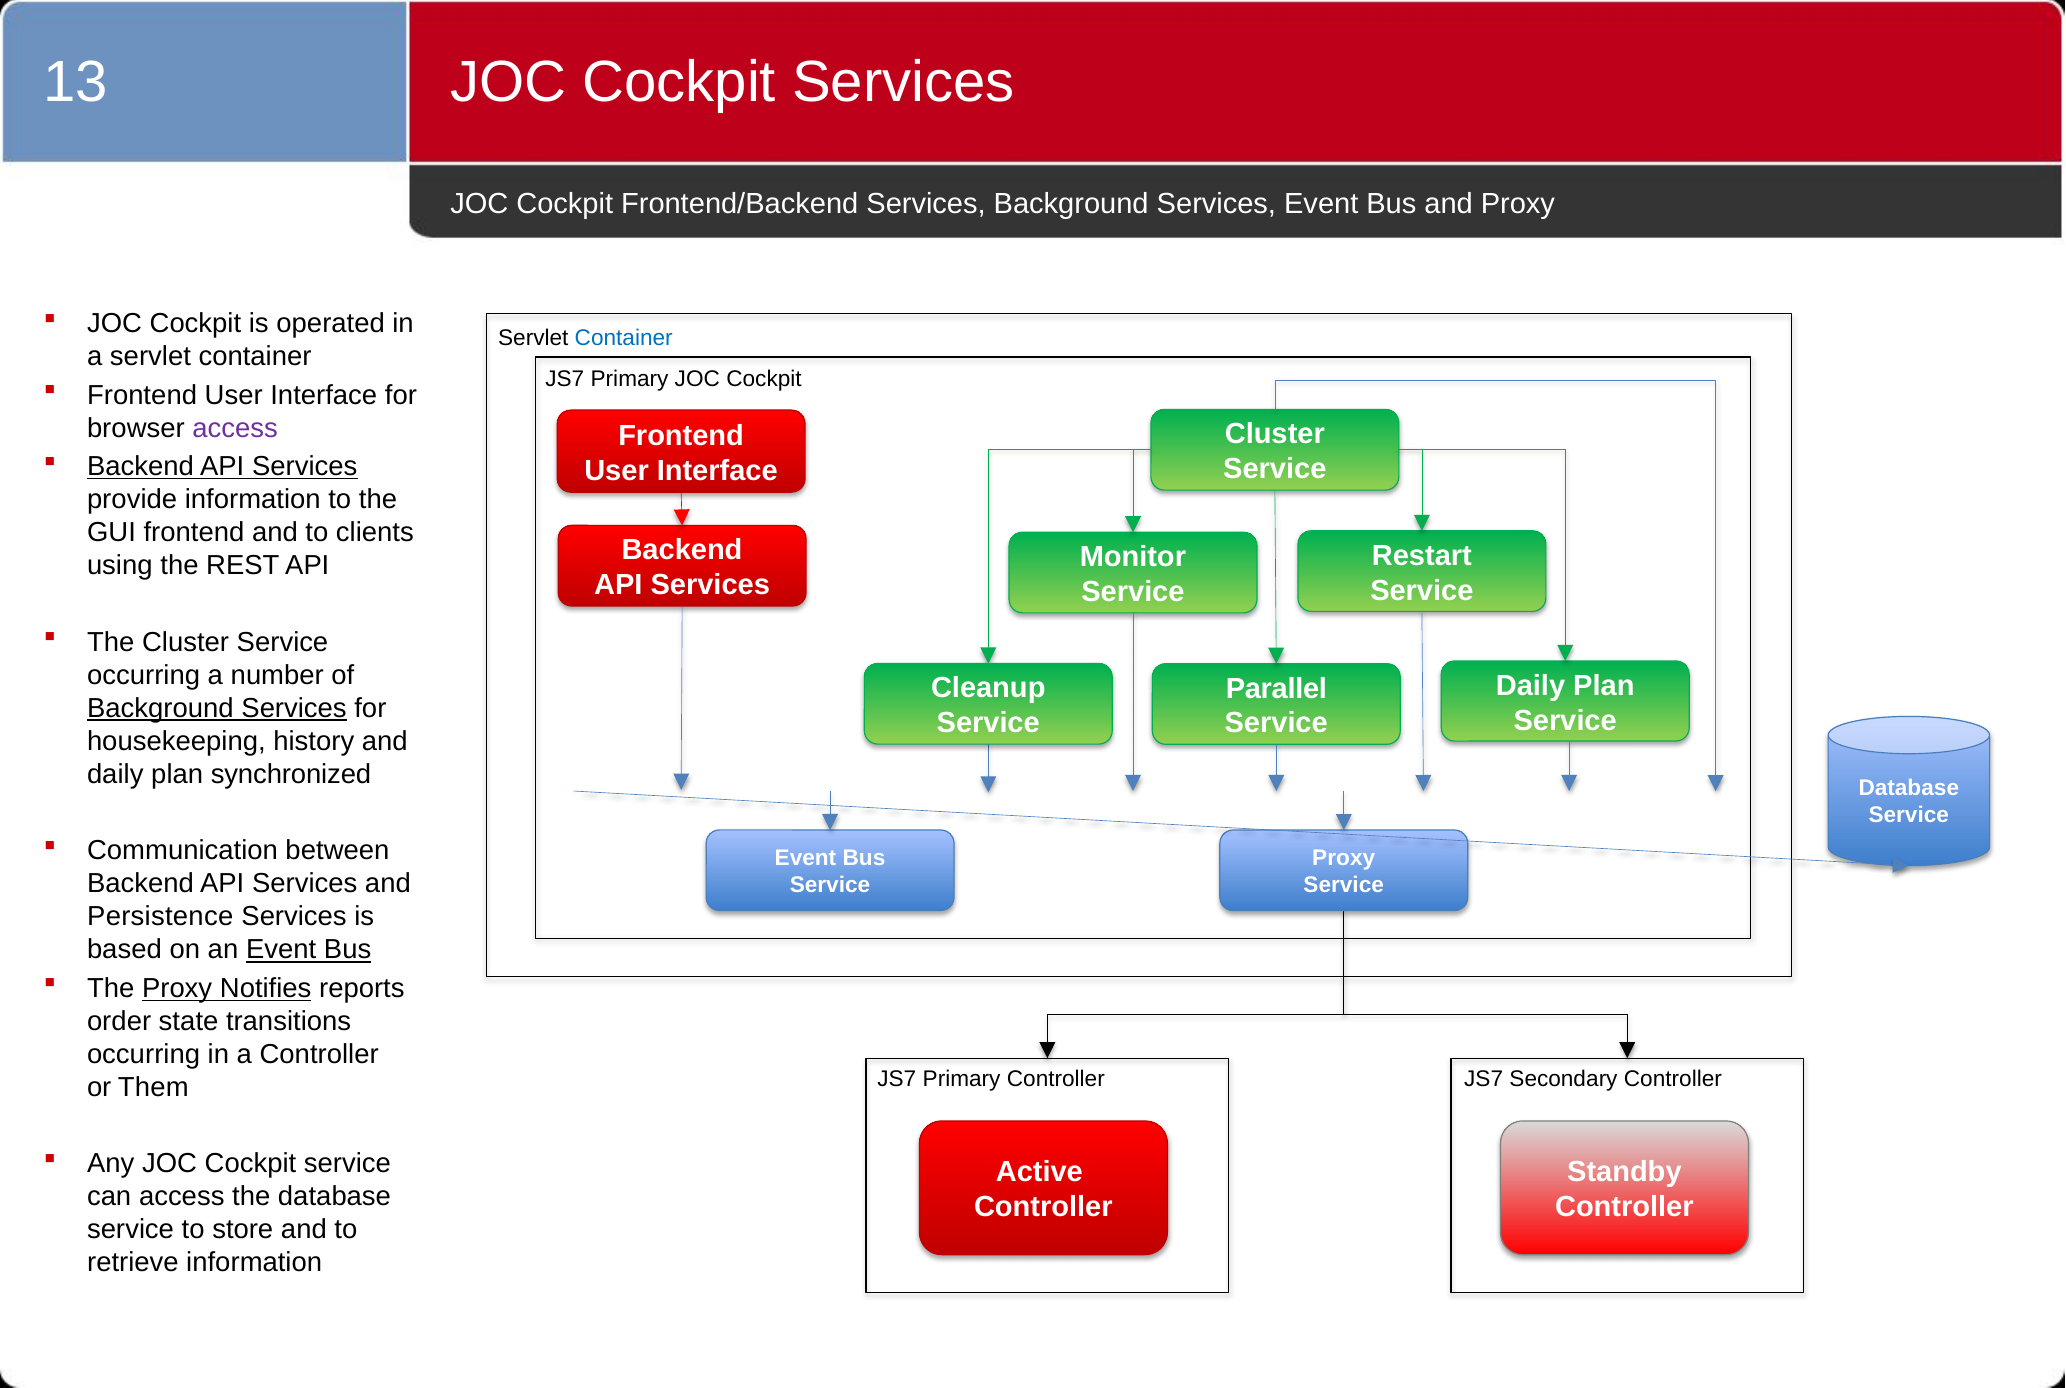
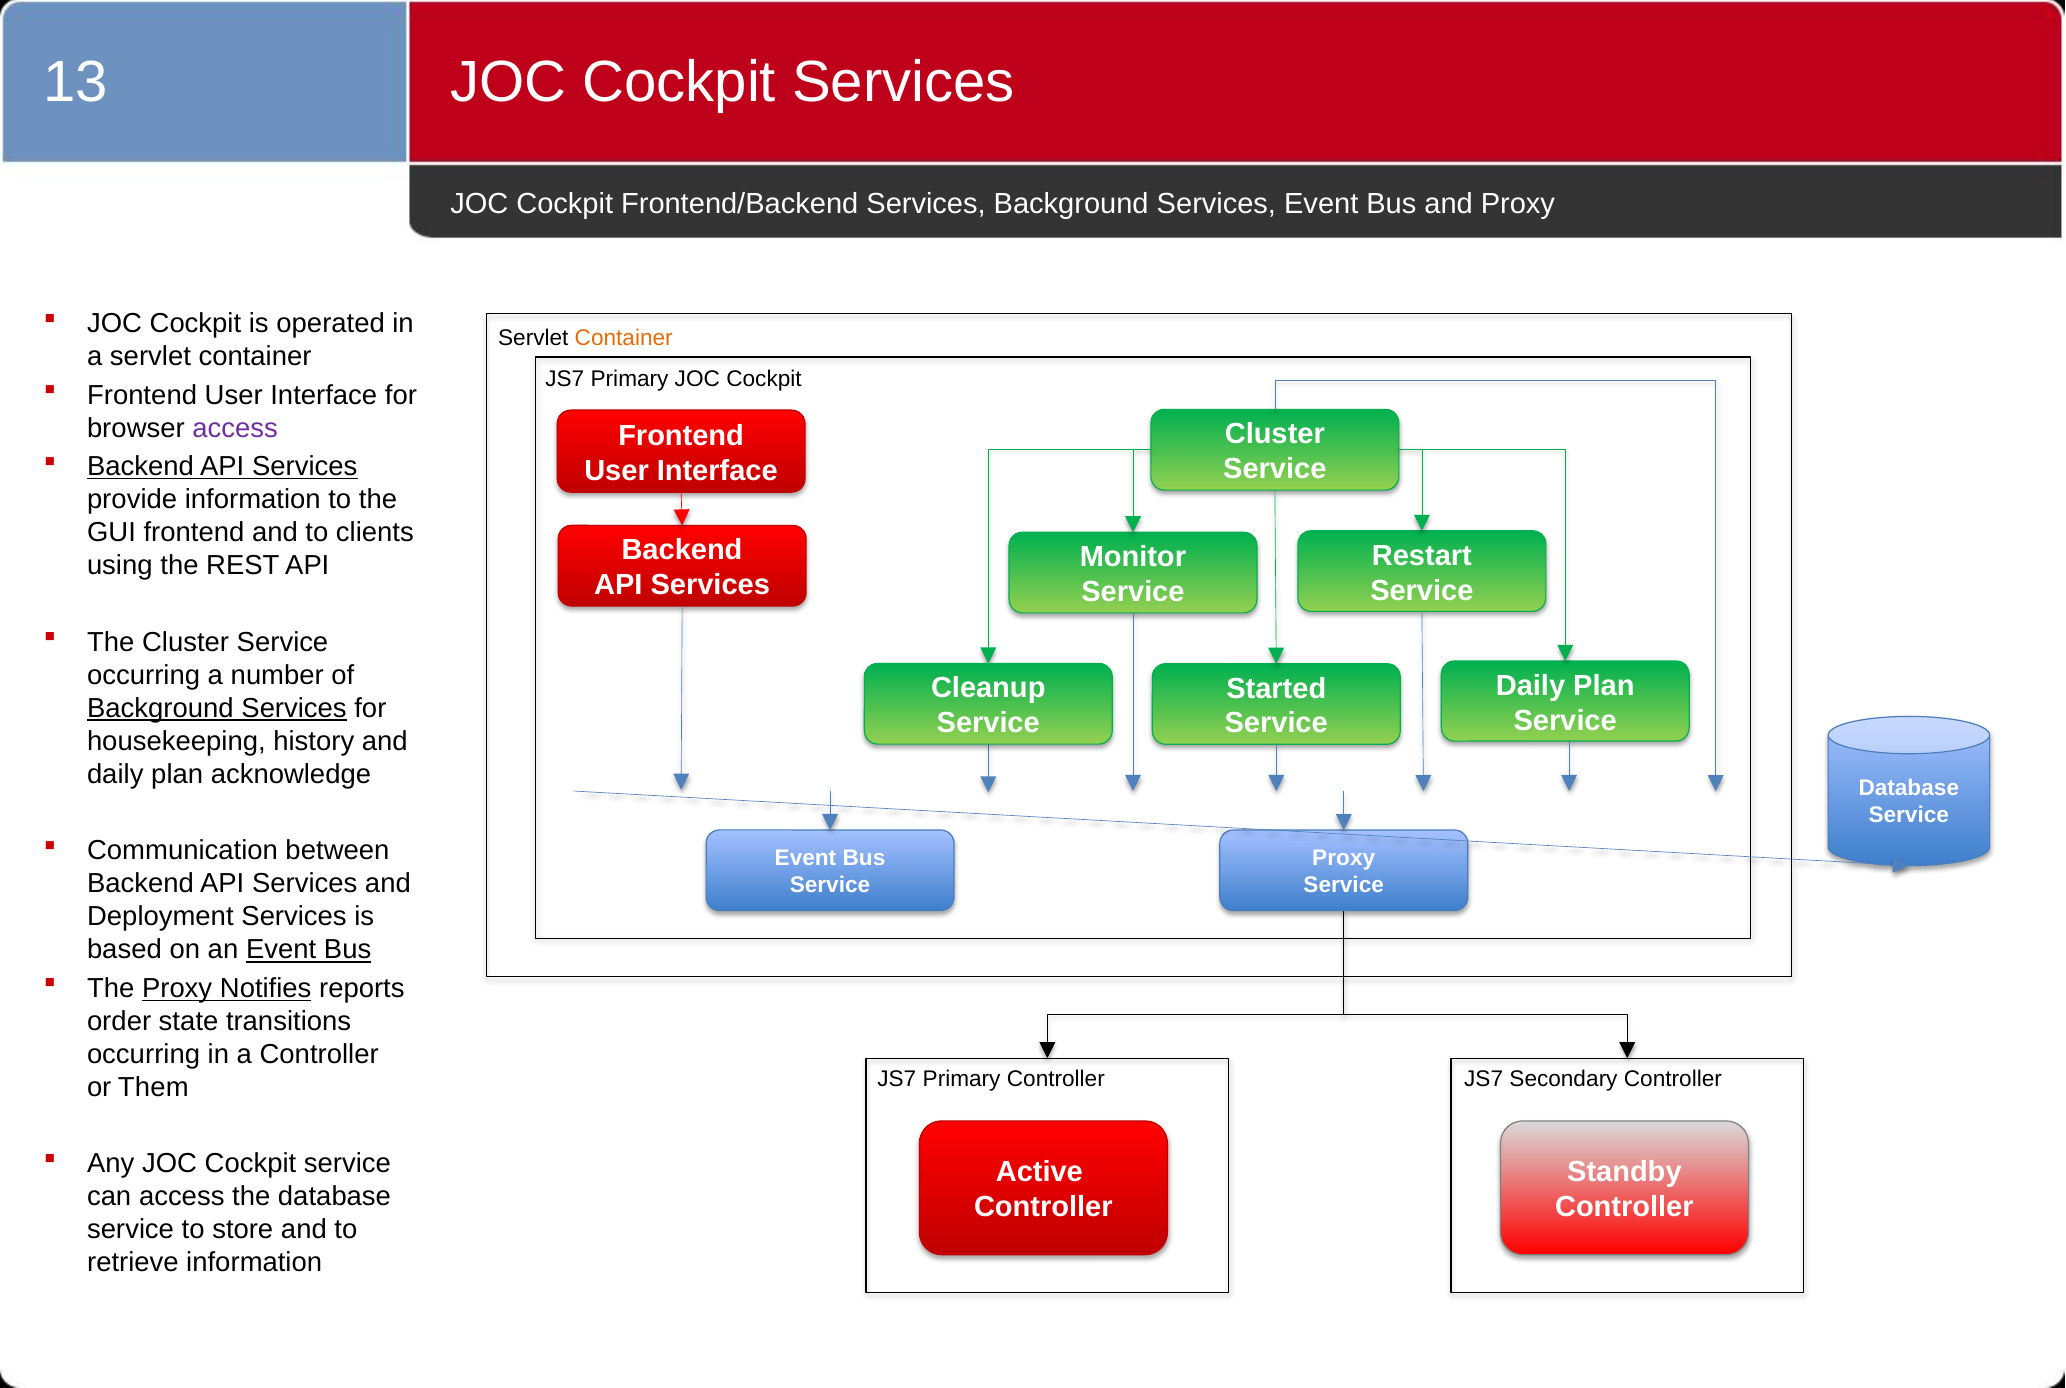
Container at (624, 338) colour: blue -> orange
Parallel: Parallel -> Started
synchronized: synchronized -> acknowledge
Persistence: Persistence -> Deployment
